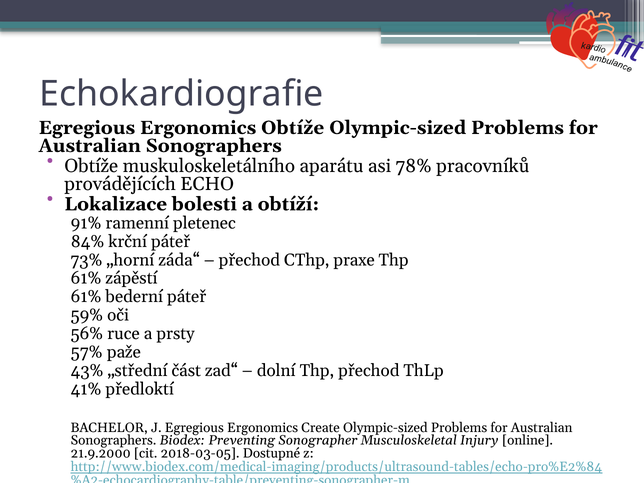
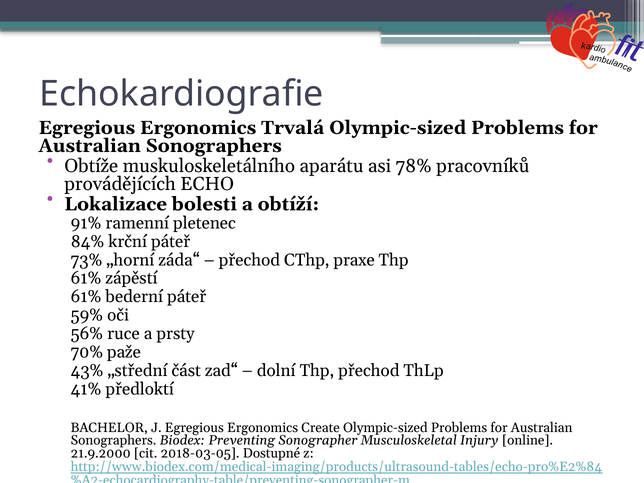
Ergonomics Obtíže: Obtíže -> Trvalá
57%: 57% -> 70%
